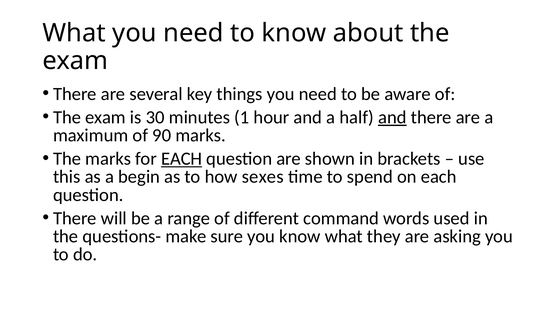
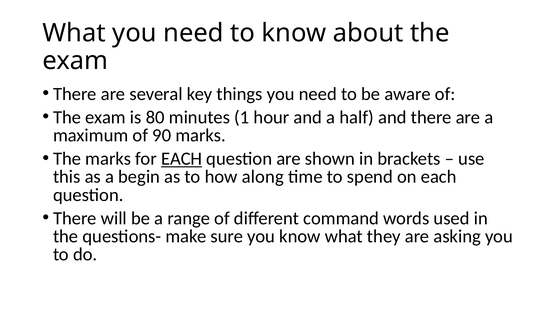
30: 30 -> 80
and at (392, 117) underline: present -> none
sexes: sexes -> along
